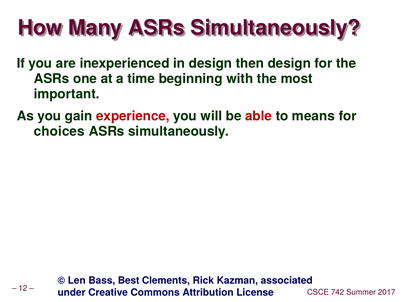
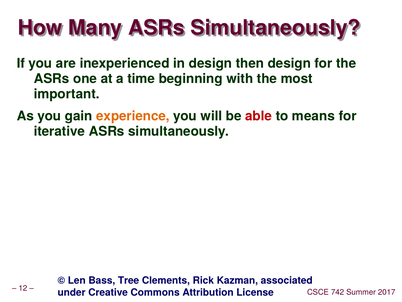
experience colour: red -> orange
choices: choices -> iterative
Best: Best -> Tree
